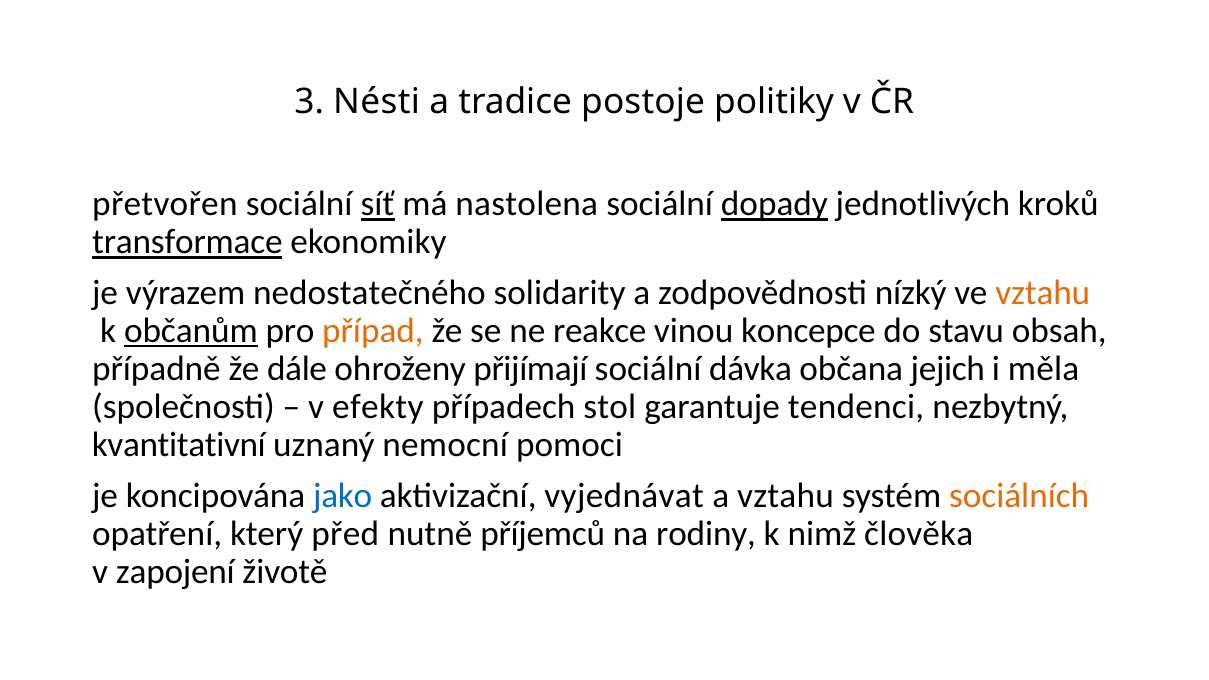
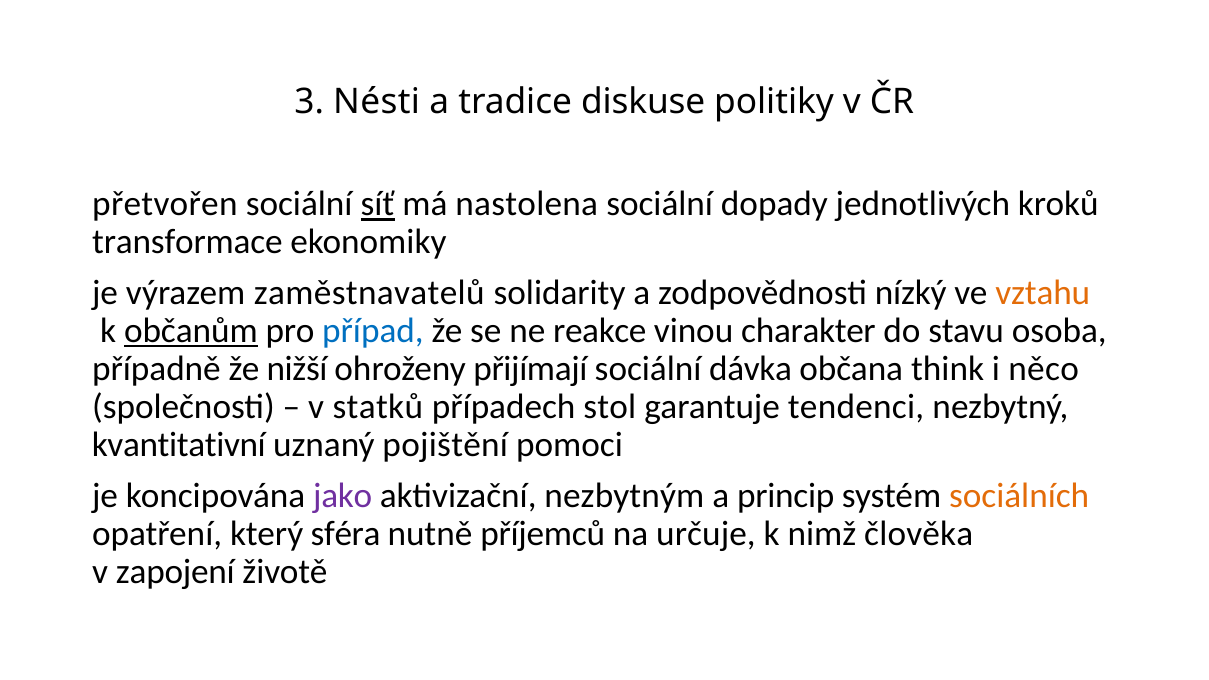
postoje: postoje -> diskuse
dopady underline: present -> none
transformace underline: present -> none
nedostatečného: nedostatečného -> zaměstnavatelů
případ colour: orange -> blue
koncepce: koncepce -> charakter
obsah: obsah -> osoba
dále: dále -> nižší
jejich: jejich -> think
měla: měla -> něco
efekty: efekty -> statků
nemocní: nemocní -> pojištění
jako colour: blue -> purple
vyjednávat: vyjednávat -> nezbytným
a vztahu: vztahu -> princip
před: před -> sféra
rodiny: rodiny -> určuje
